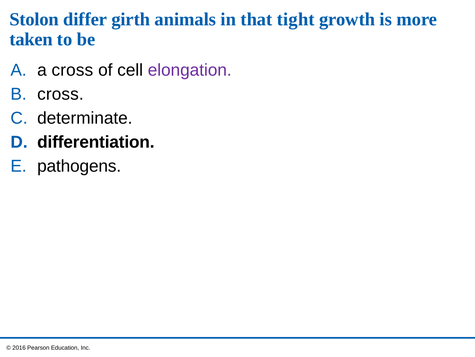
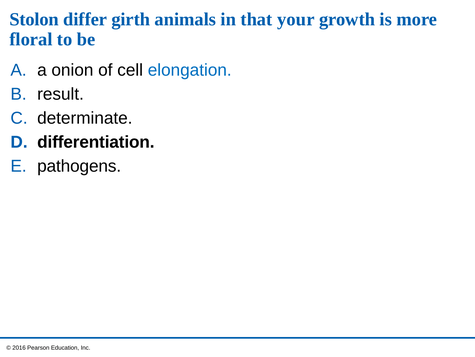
tight: tight -> your
taken: taken -> floral
a cross: cross -> onion
elongation colour: purple -> blue
cross at (60, 94): cross -> result
